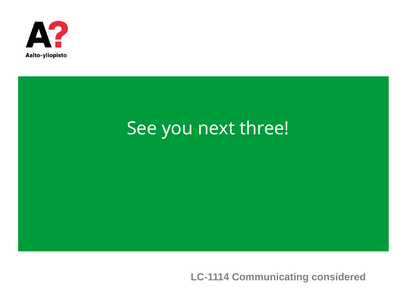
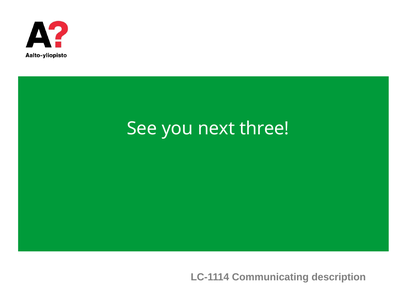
considered: considered -> description
